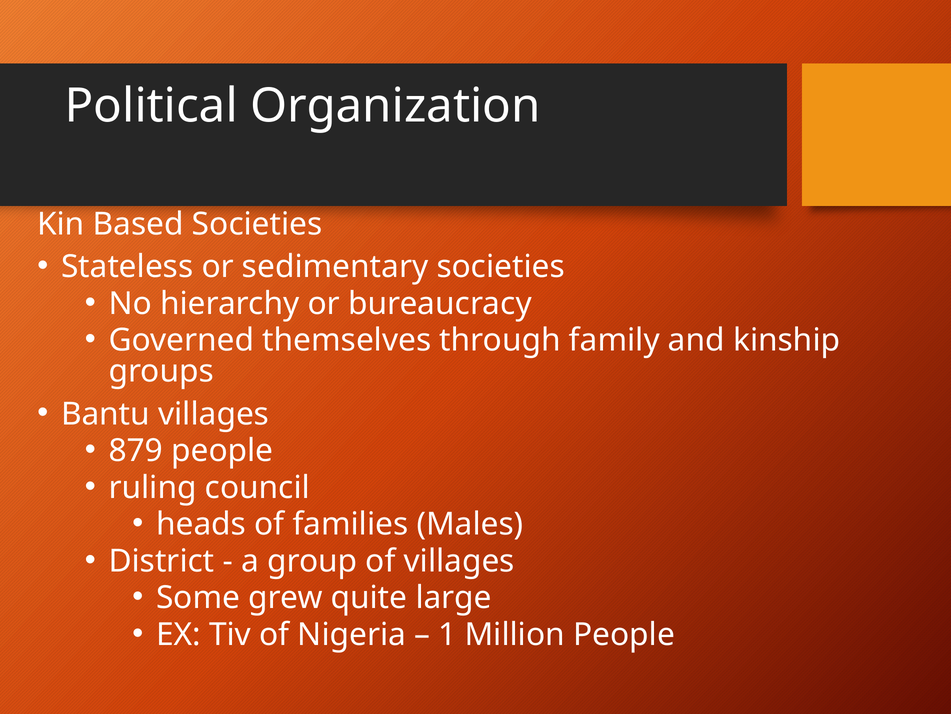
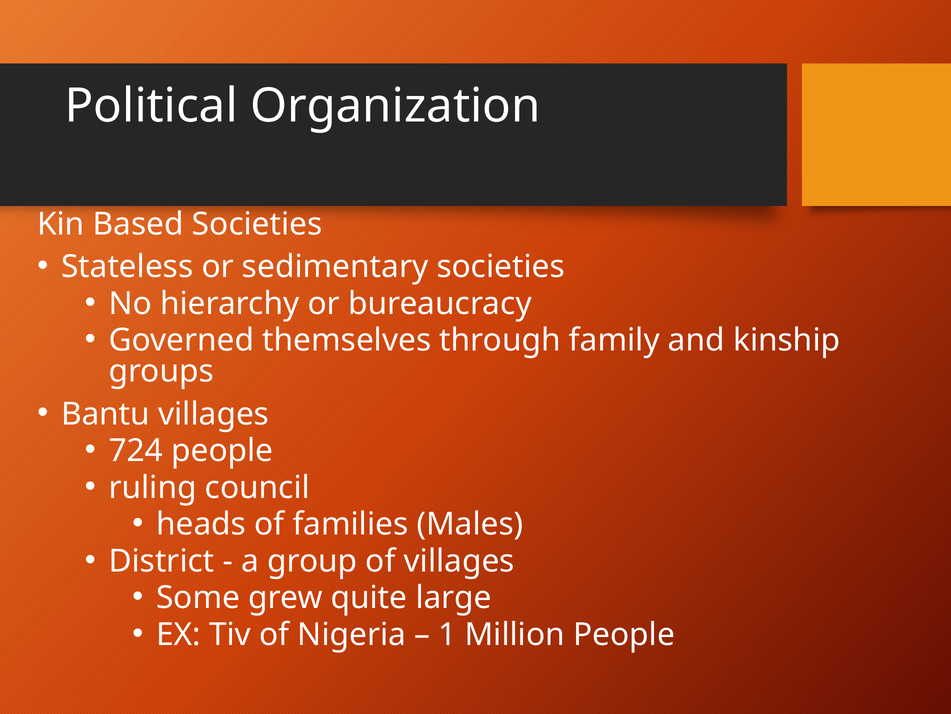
879: 879 -> 724
